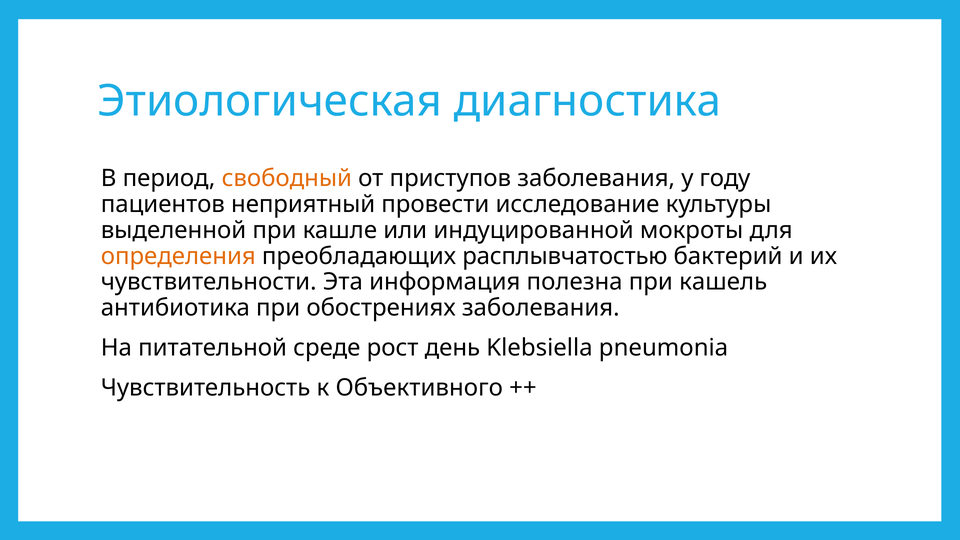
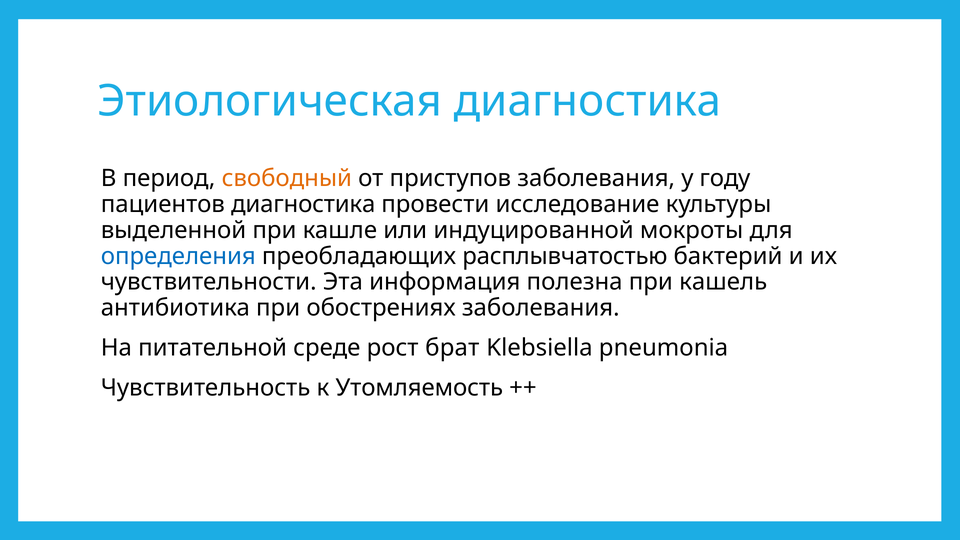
пациентов неприятный: неприятный -> диагностика
определения colour: orange -> blue
день: день -> брат
Объективного: Объективного -> Утомляемость
